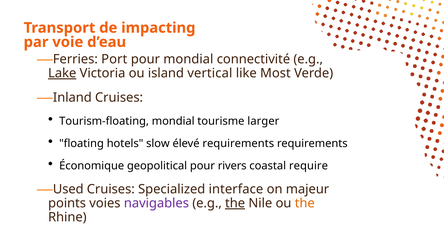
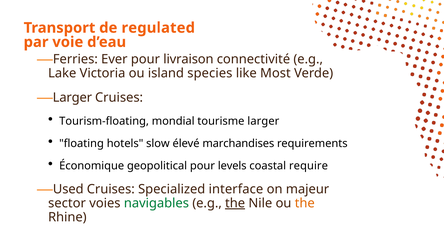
impacting: impacting -> regulated
Port: Port -> Ever
pour mondial: mondial -> livraison
Lake underline: present -> none
vertical: vertical -> species
Inland at (72, 98): Inland -> Larger
élevé requirements: requirements -> marchandises
rivers: rivers -> levels
points: points -> sector
navigables colour: purple -> green
